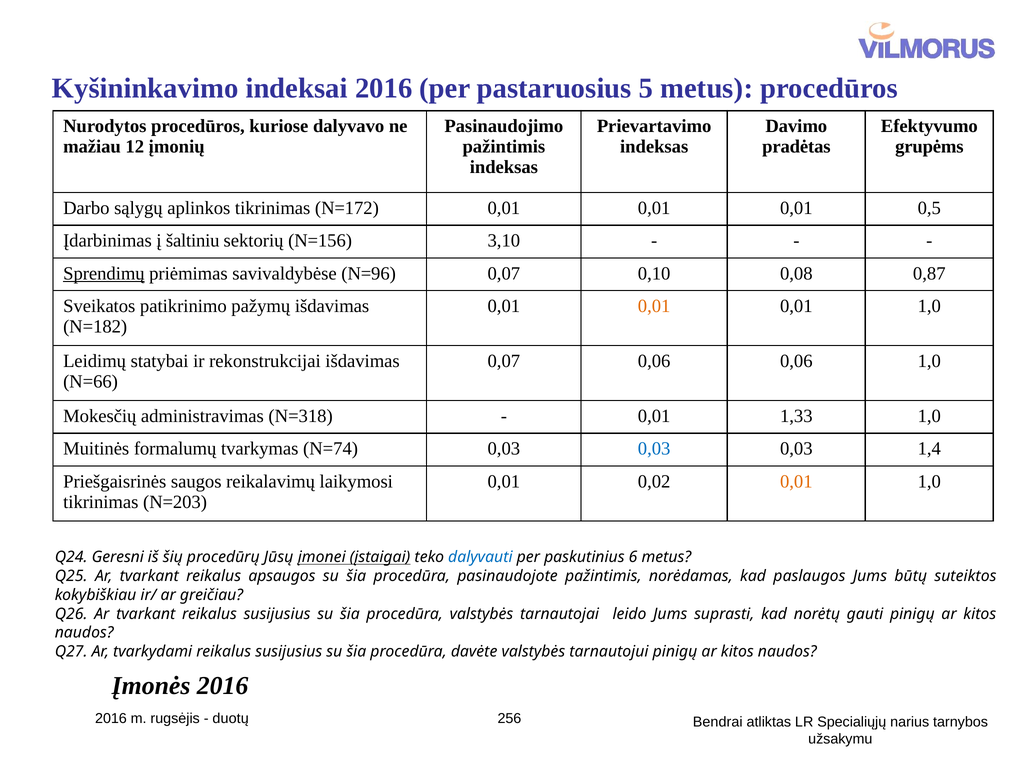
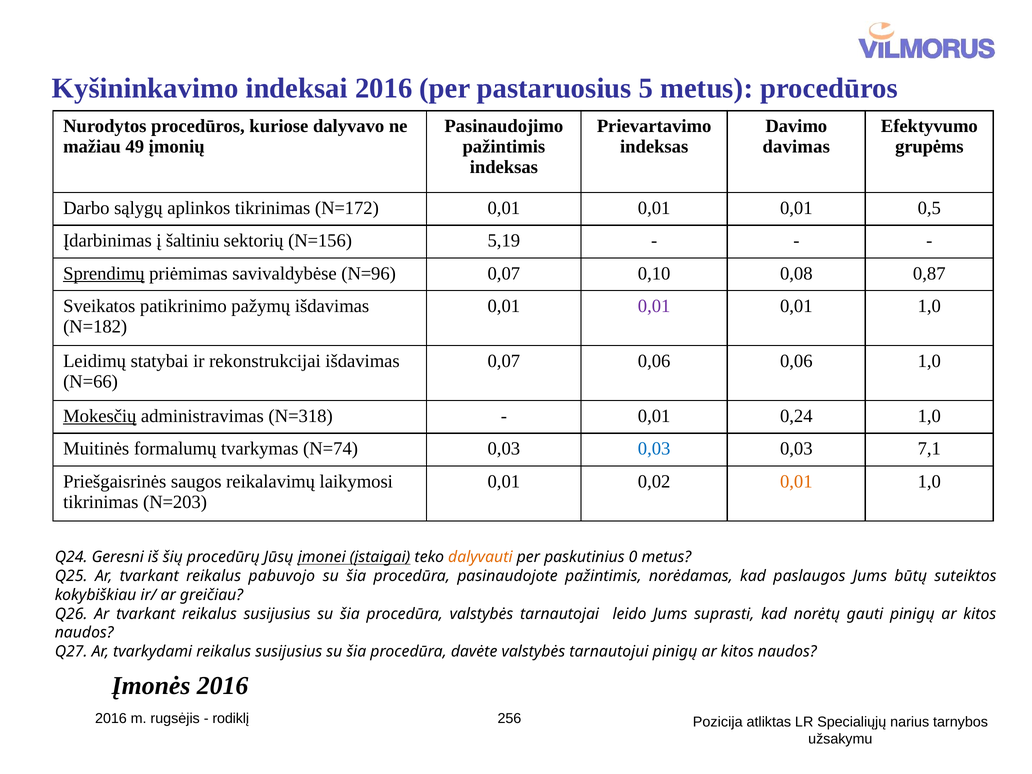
12: 12 -> 49
pradėtas: pradėtas -> davimas
3,10: 3,10 -> 5,19
0,01 at (654, 306) colour: orange -> purple
Mokesčių underline: none -> present
1,33: 1,33 -> 0,24
1,4: 1,4 -> 7,1
dalyvauti colour: blue -> orange
6: 6 -> 0
apsaugos: apsaugos -> pabuvojo
duotų: duotų -> rodiklį
Bendrai: Bendrai -> Pozicija
